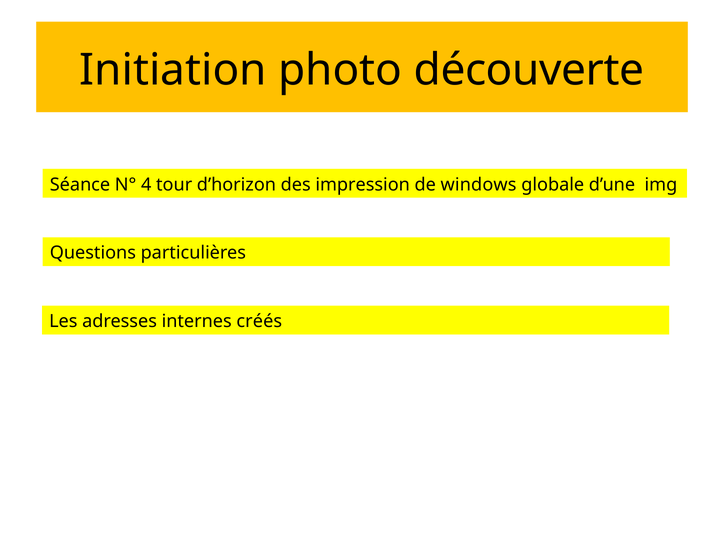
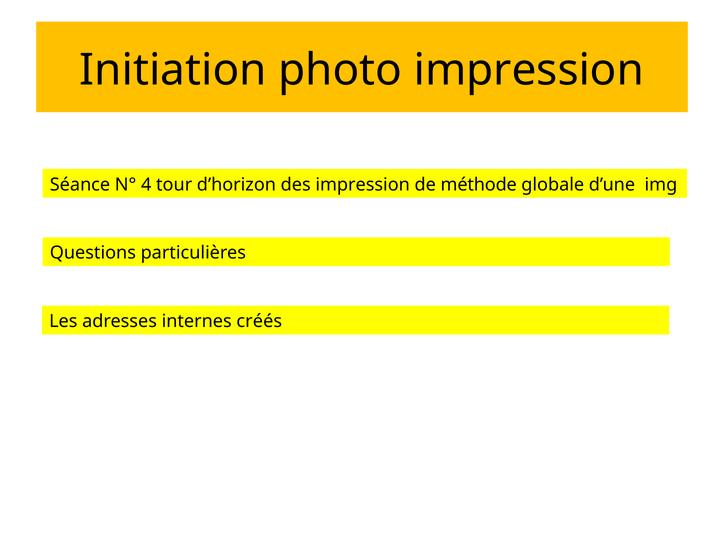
photo découverte: découverte -> impression
windows: windows -> méthode
